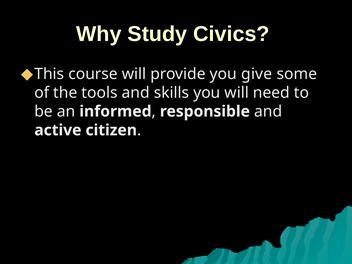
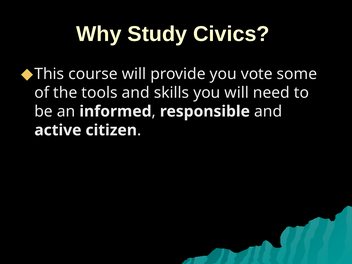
give: give -> vote
